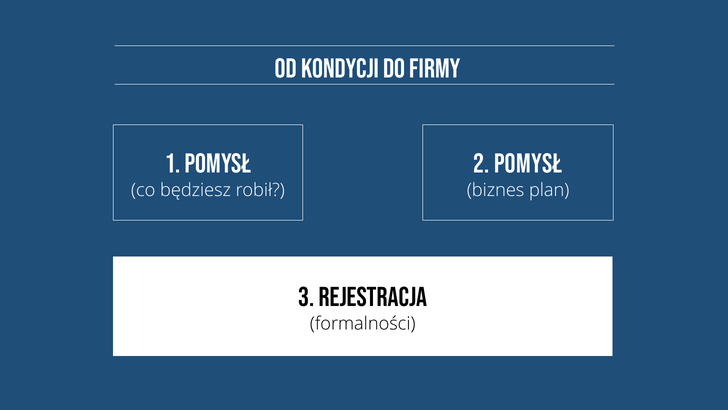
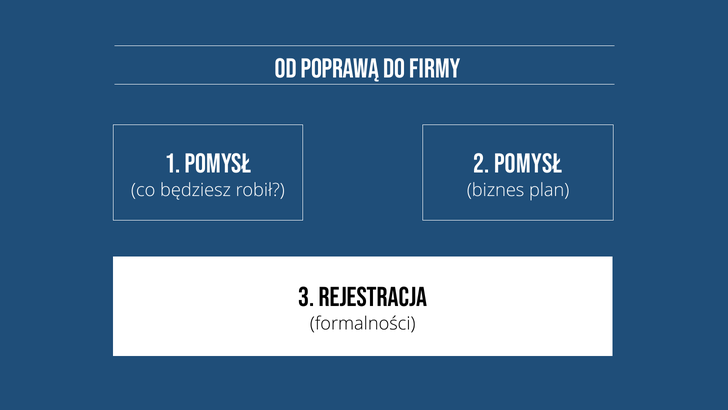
kondycji: kondycji -> poprawą
